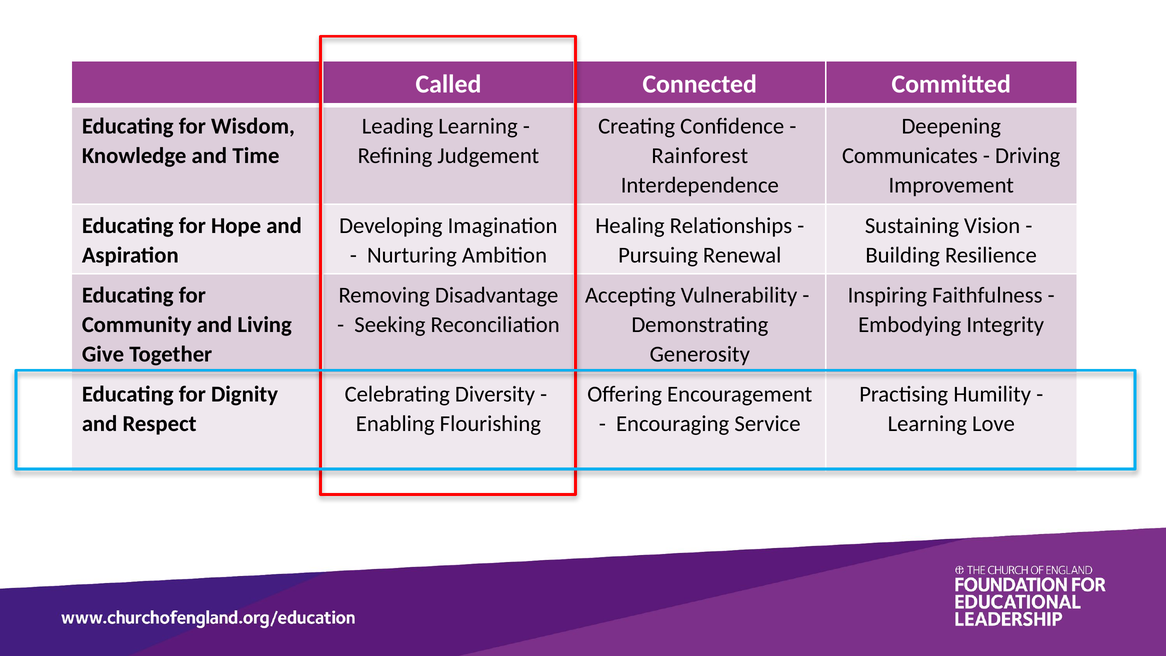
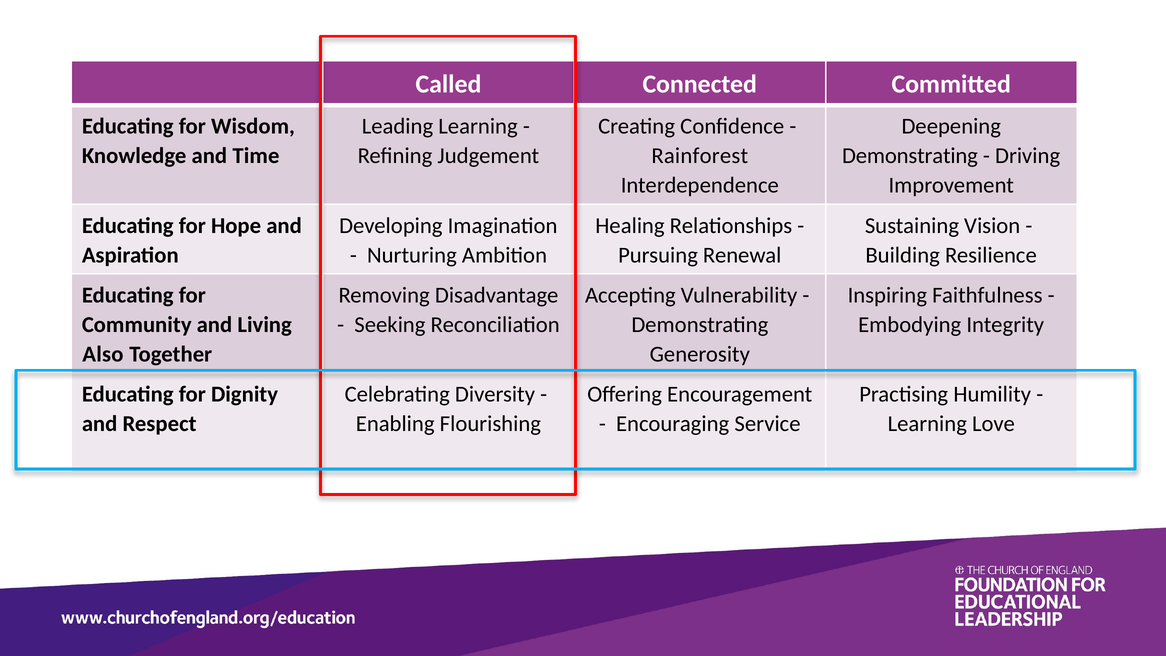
Communicates at (910, 156): Communicates -> Demonstrating
Give: Give -> Also
